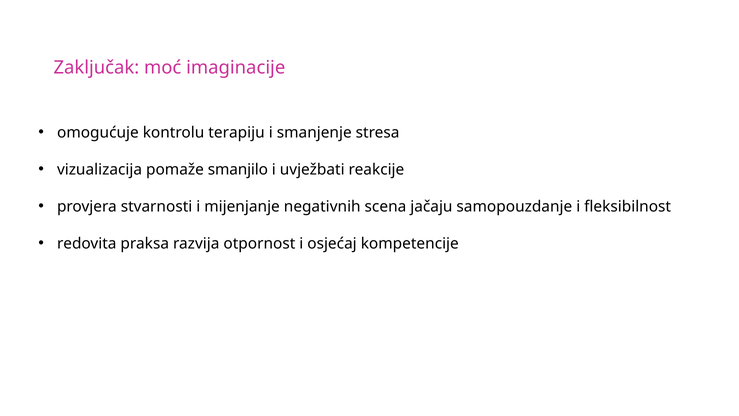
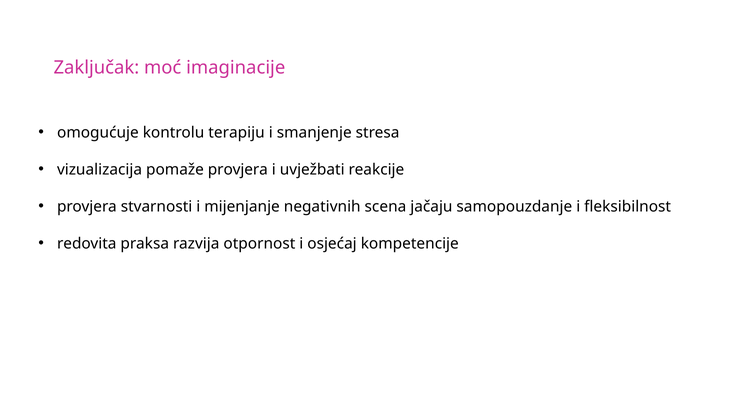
pomaže smanjilo: smanjilo -> provjera
